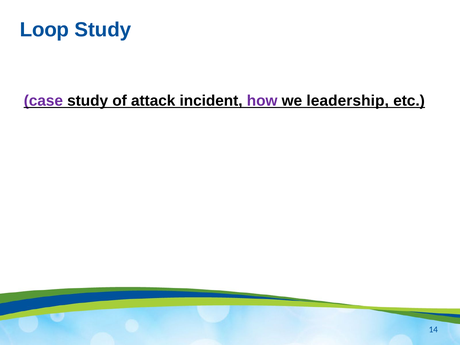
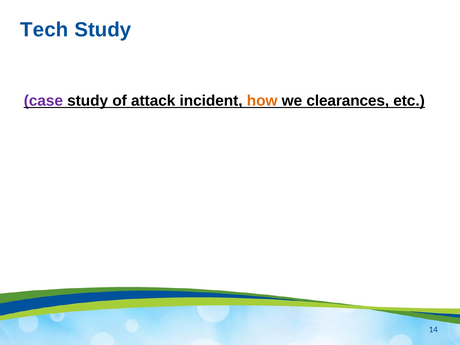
Loop: Loop -> Tech
how colour: purple -> orange
leadership: leadership -> clearances
